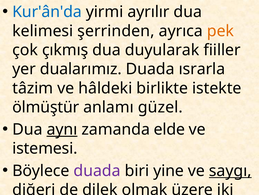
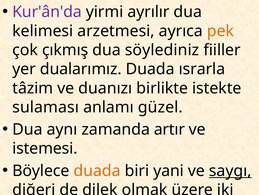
Kur'ân'da colour: blue -> purple
şerrinden: şerrinden -> arzetmesi
duyularak: duyularak -> söylediniz
hâldeki: hâldeki -> duanızı
ölmüştür: ölmüştür -> sulaması
aynı underline: present -> none
elde: elde -> artır
duada at (97, 170) colour: purple -> orange
yine: yine -> yani
